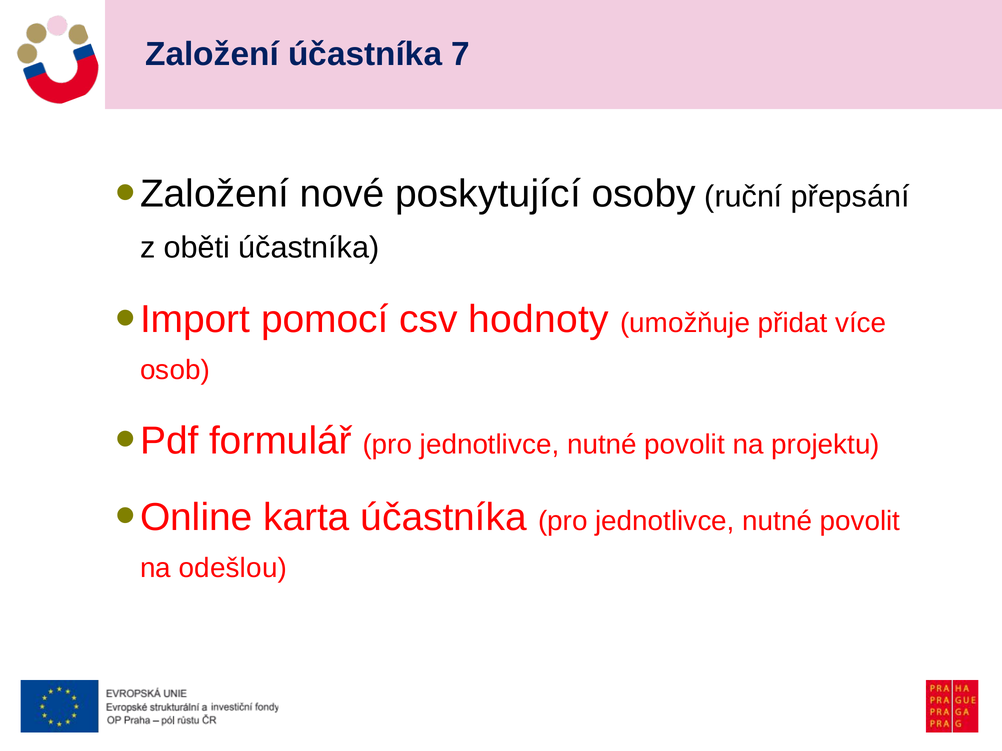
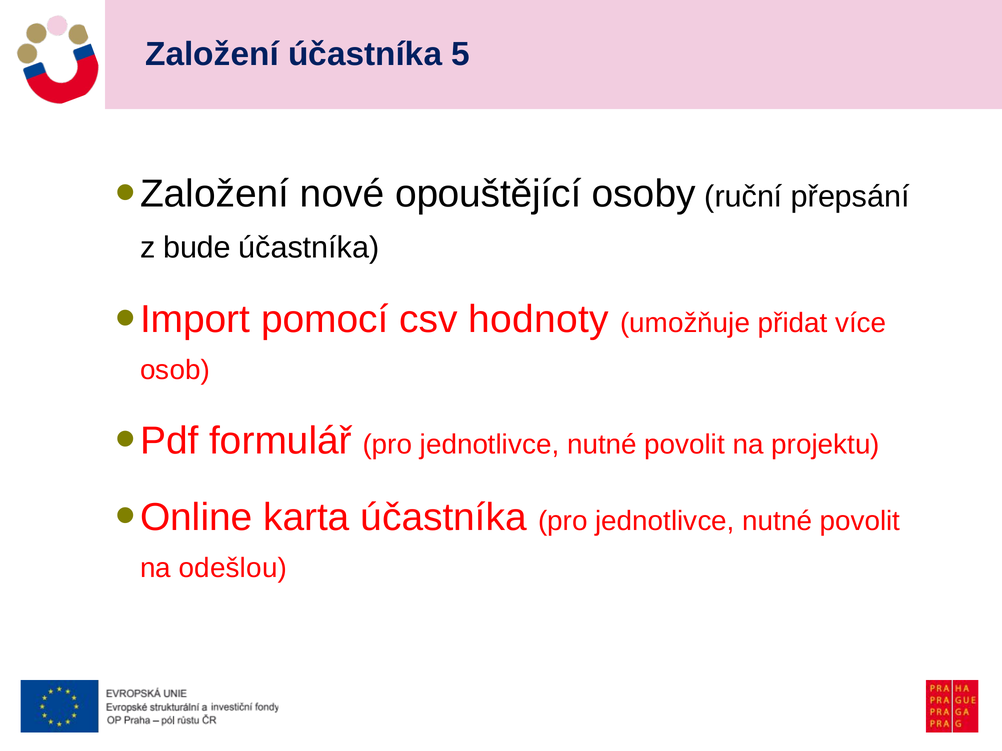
7: 7 -> 5
poskytující: poskytující -> opouštějící
oběti: oběti -> bude
